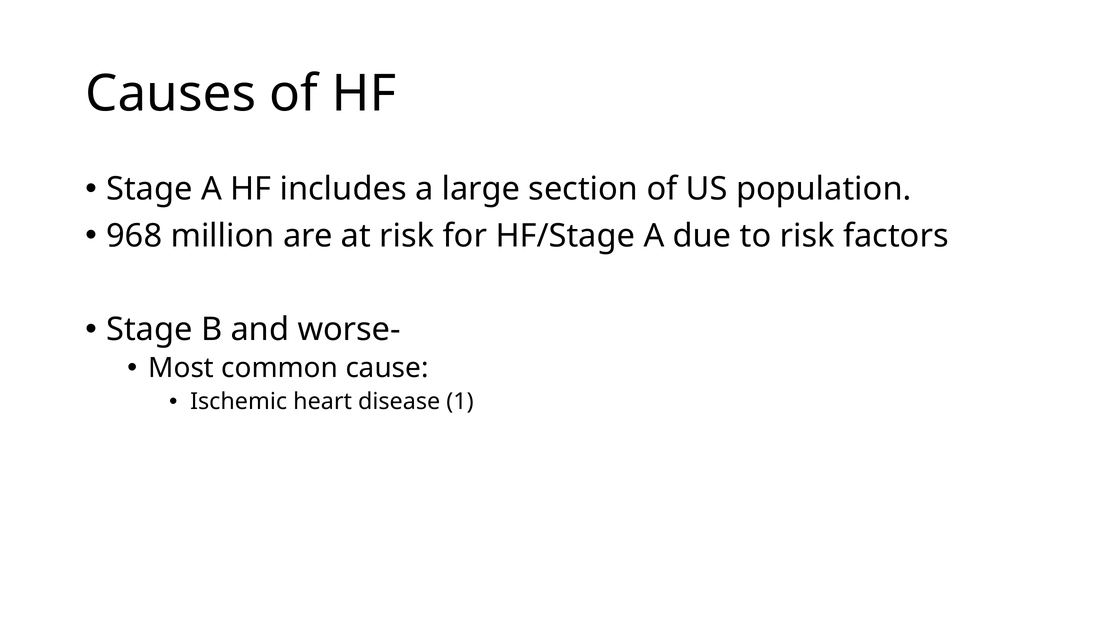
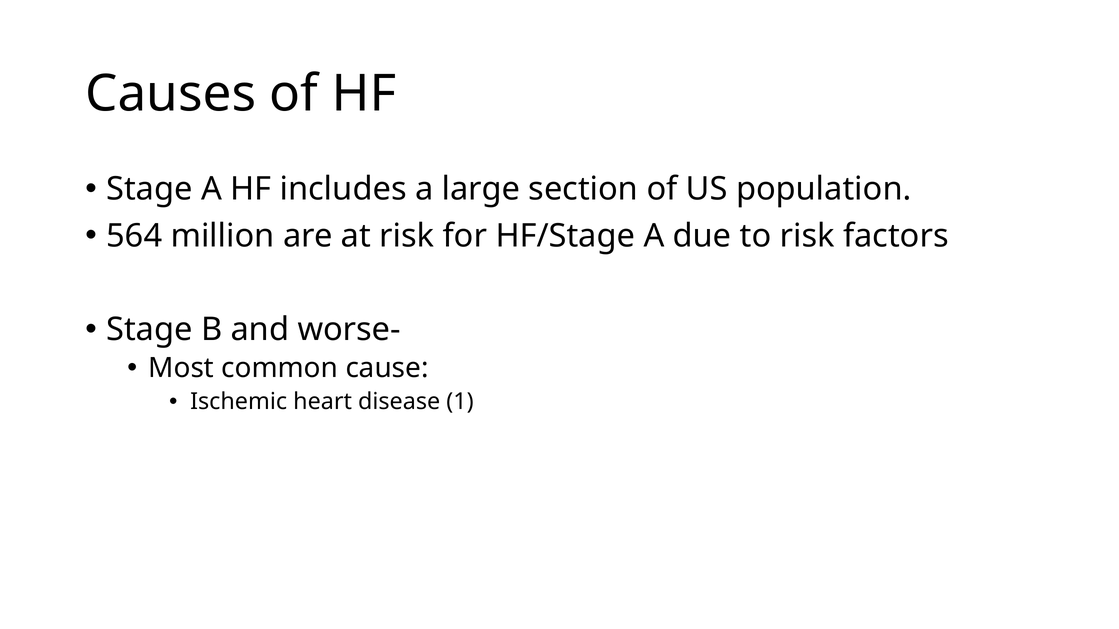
968: 968 -> 564
